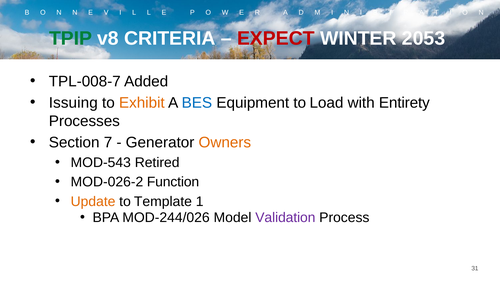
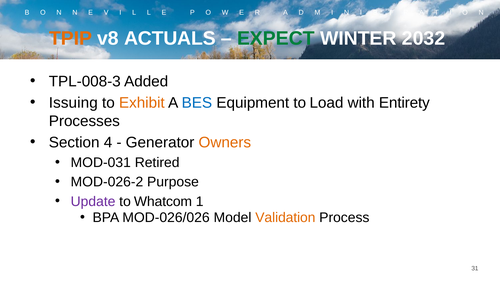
TPIP colour: green -> orange
CRITERIA: CRITERIA -> ACTUALS
EXPECT colour: red -> green
2053: 2053 -> 2032
TPL-008-7: TPL-008-7 -> TPL-008-3
7: 7 -> 4
MOD-543: MOD-543 -> MOD-031
Function: Function -> Purpose
Update colour: orange -> purple
Template: Template -> Whatcom
MOD-244/026: MOD-244/026 -> MOD-026/026
Validation colour: purple -> orange
